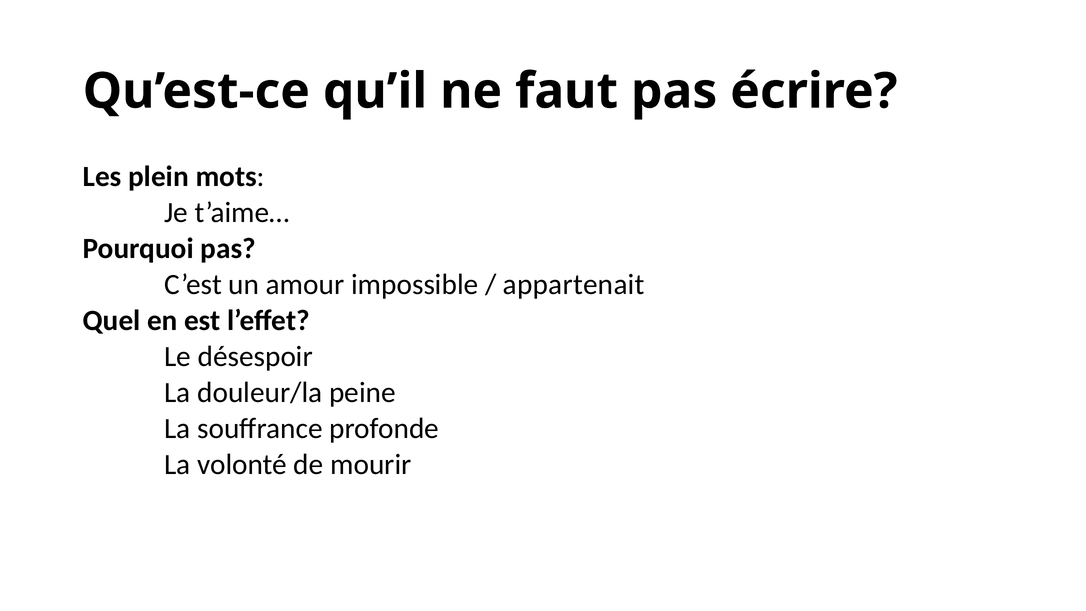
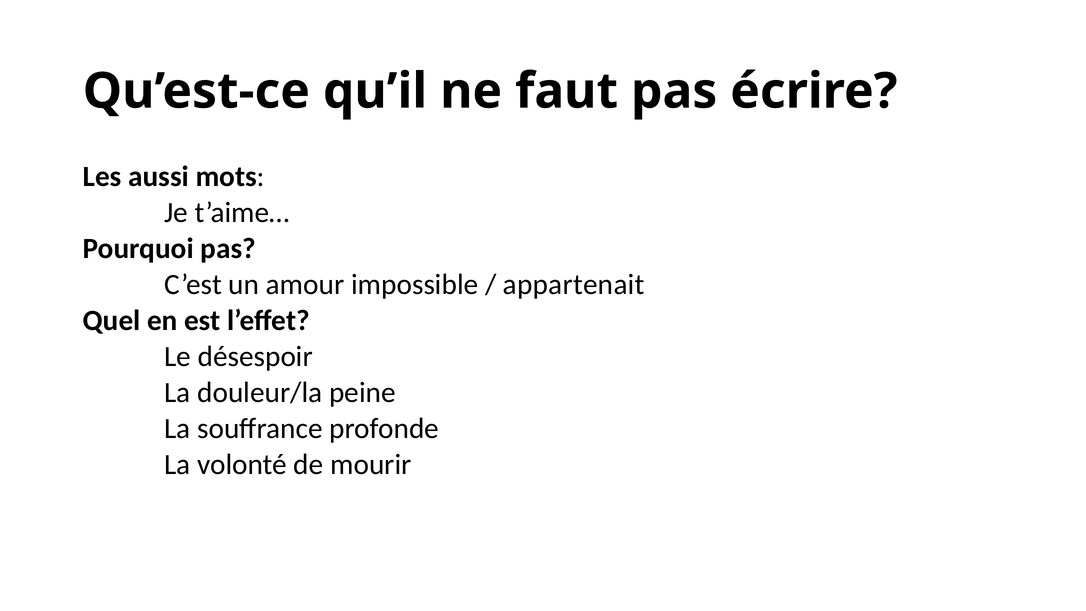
plein: plein -> aussi
